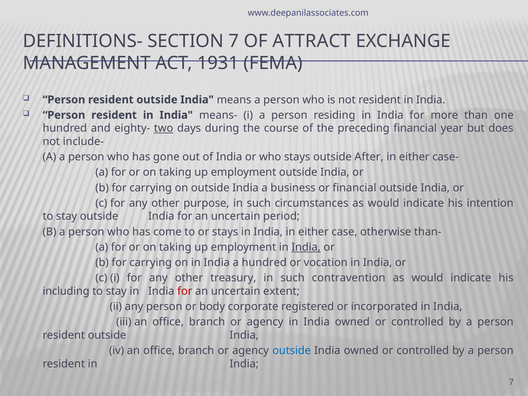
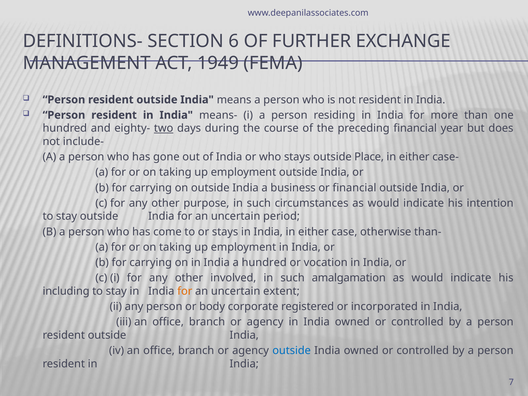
SECTION 7: 7 -> 6
ATTRACT: ATTRACT -> FURTHER
1931: 1931 -> 1949
After: After -> Place
India at (306, 247) underline: present -> none
treasury: treasury -> involved
contravention: contravention -> amalgamation
for at (185, 291) colour: red -> orange
